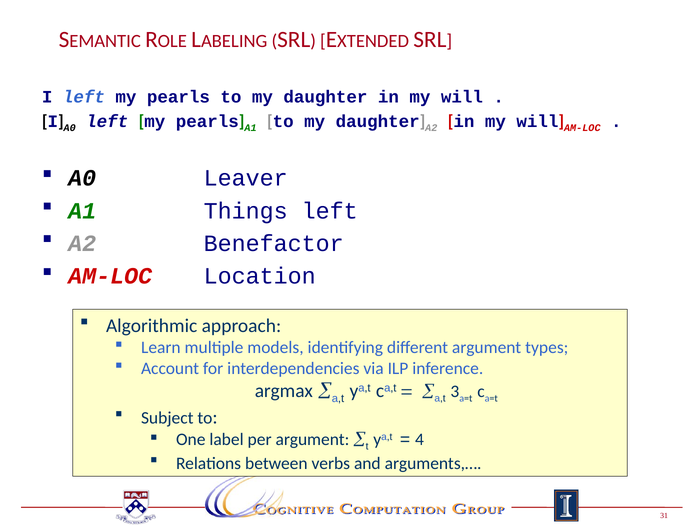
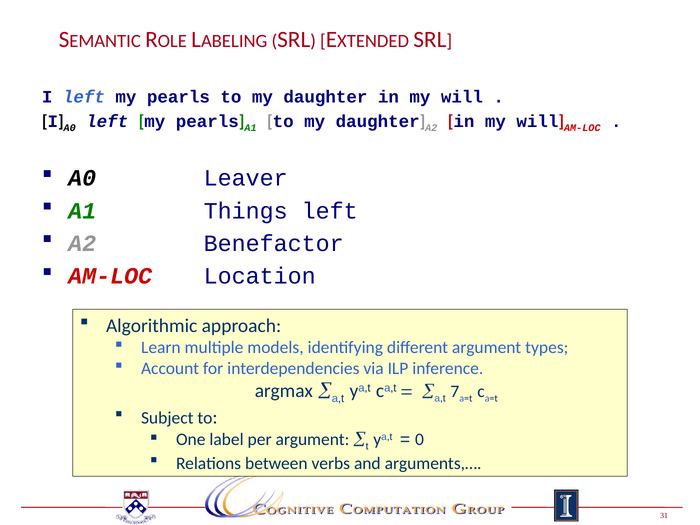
3: 3 -> 7
4: 4 -> 0
